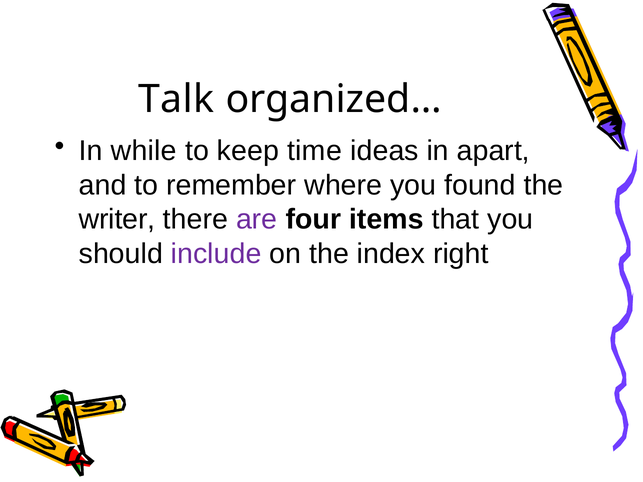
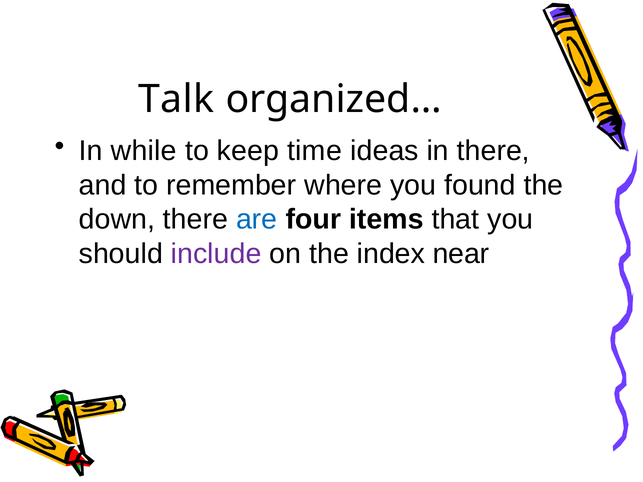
in apart: apart -> there
writer: writer -> down
are colour: purple -> blue
right: right -> near
